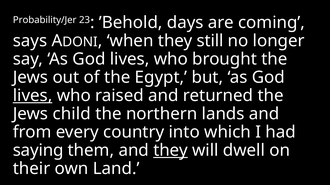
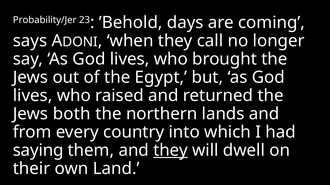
still: still -> call
lives at (33, 96) underline: present -> none
child: child -> both
